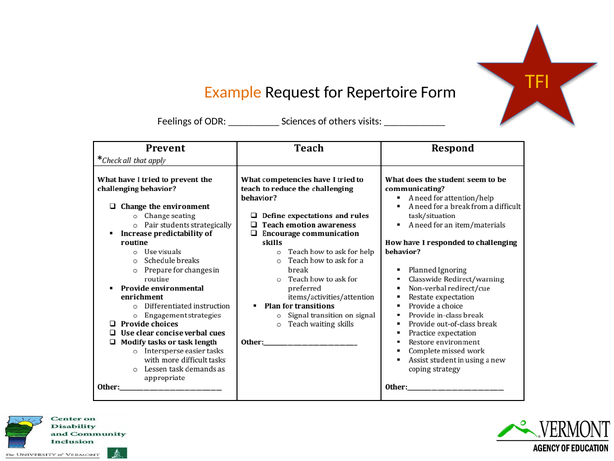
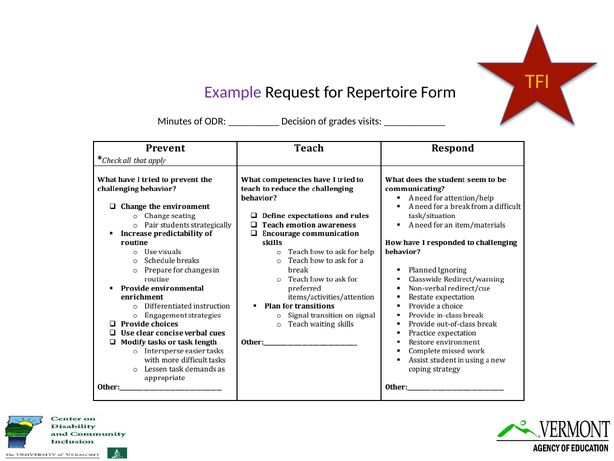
Example colour: orange -> purple
Feelings: Feelings -> Minutes
Sciences: Sciences -> Decision
others: others -> grades
